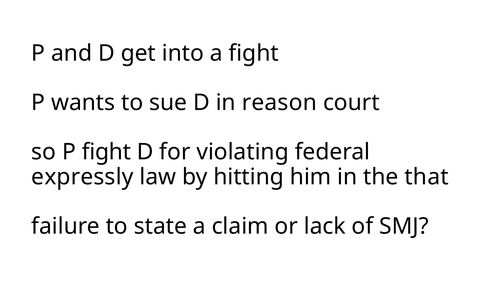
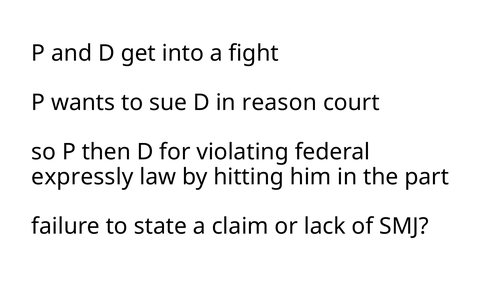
P fight: fight -> then
that: that -> part
